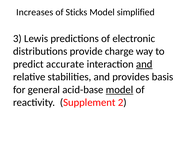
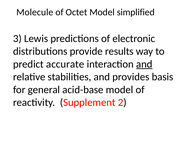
Increases: Increases -> Molecule
Sticks: Sticks -> Octet
charge: charge -> results
model at (120, 90) underline: present -> none
